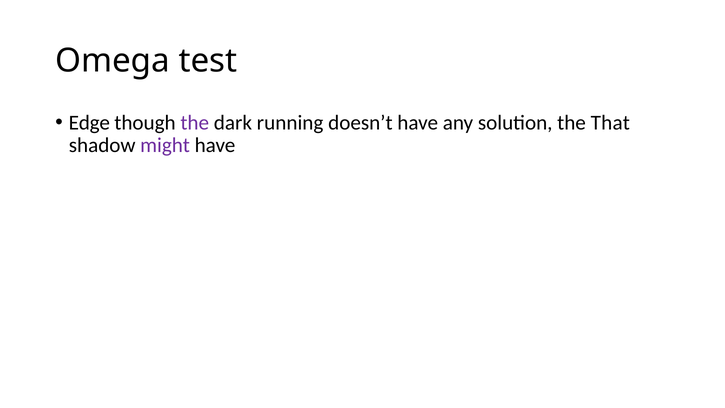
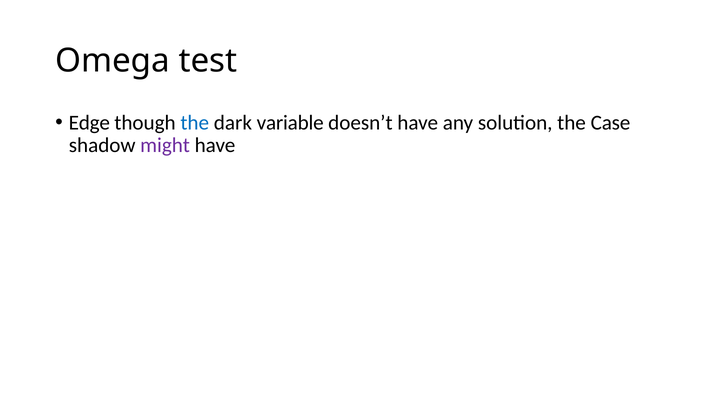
the at (195, 123) colour: purple -> blue
running: running -> variable
That: That -> Case
